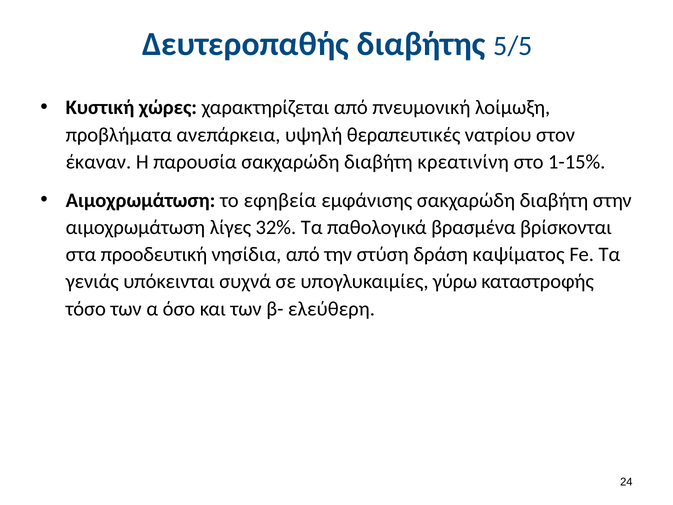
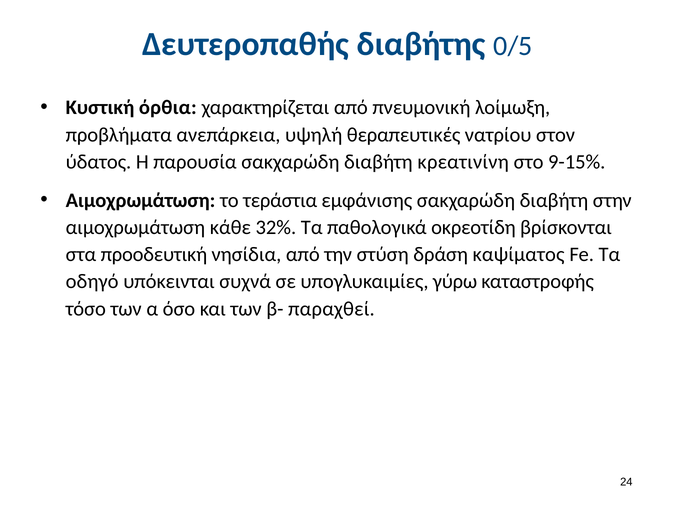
5/5: 5/5 -> 0/5
χώρες: χώρες -> όρθια
έκαναν: έκαναν -> ύδατος
1-15%: 1-15% -> 9-15%
εφηβεία: εφηβεία -> τεράστια
λίγες: λίγες -> κάθε
βρασμένα: βρασμένα -> οκρεοτίδη
γενιάς: γενιάς -> οδηγό
ελεύθερη: ελεύθερη -> παραχθεί
